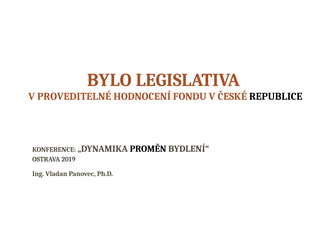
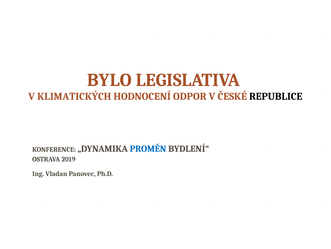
PROVEDITELNÉ: PROVEDITELNÉ -> KLIMATICKÝCH
FONDU: FONDU -> ODPOR
PROMĚN colour: black -> blue
